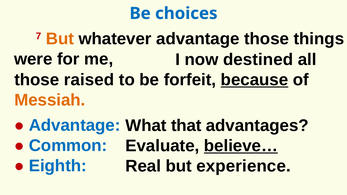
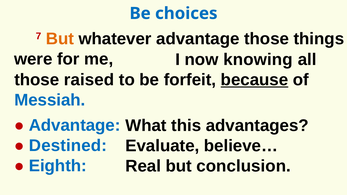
destined: destined -> knowing
Messiah colour: orange -> blue
that: that -> this
Common: Common -> Destined
believe… underline: present -> none
experience: experience -> conclusion
